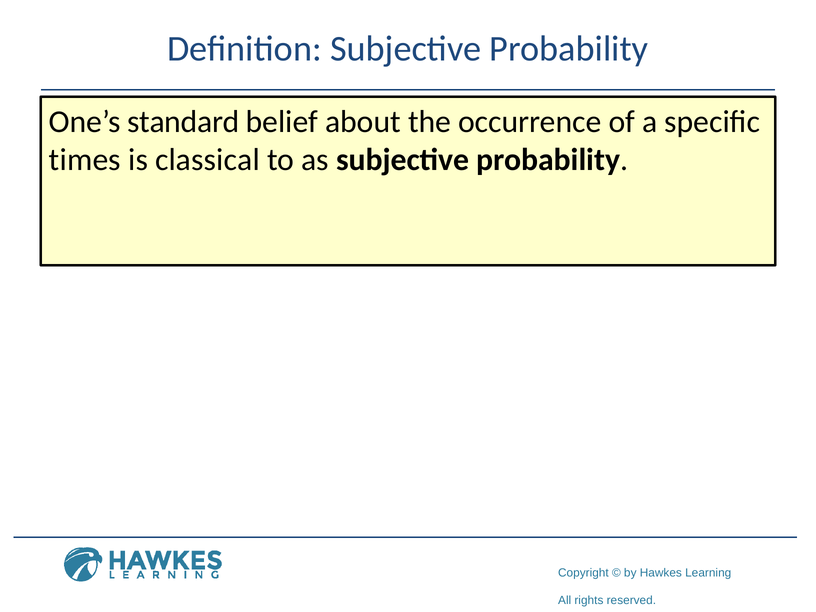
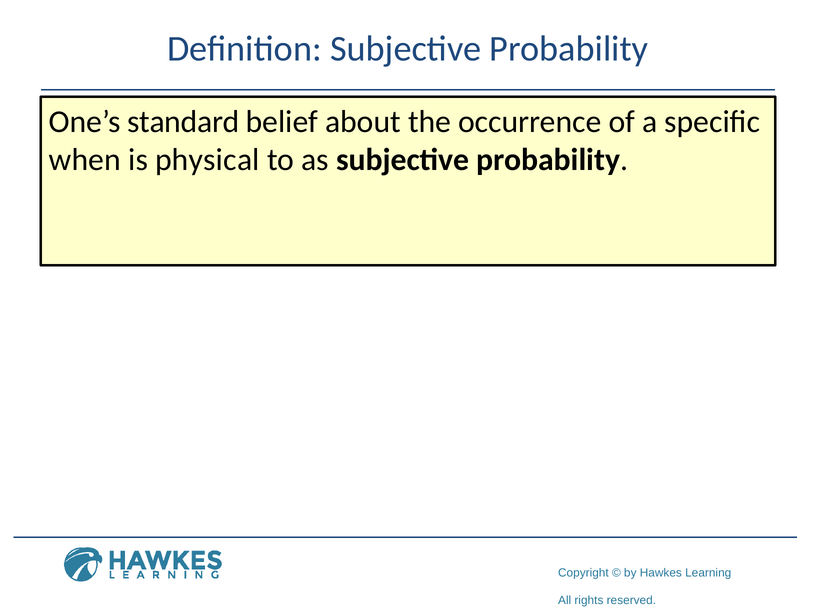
times: times -> when
classical: classical -> physical
